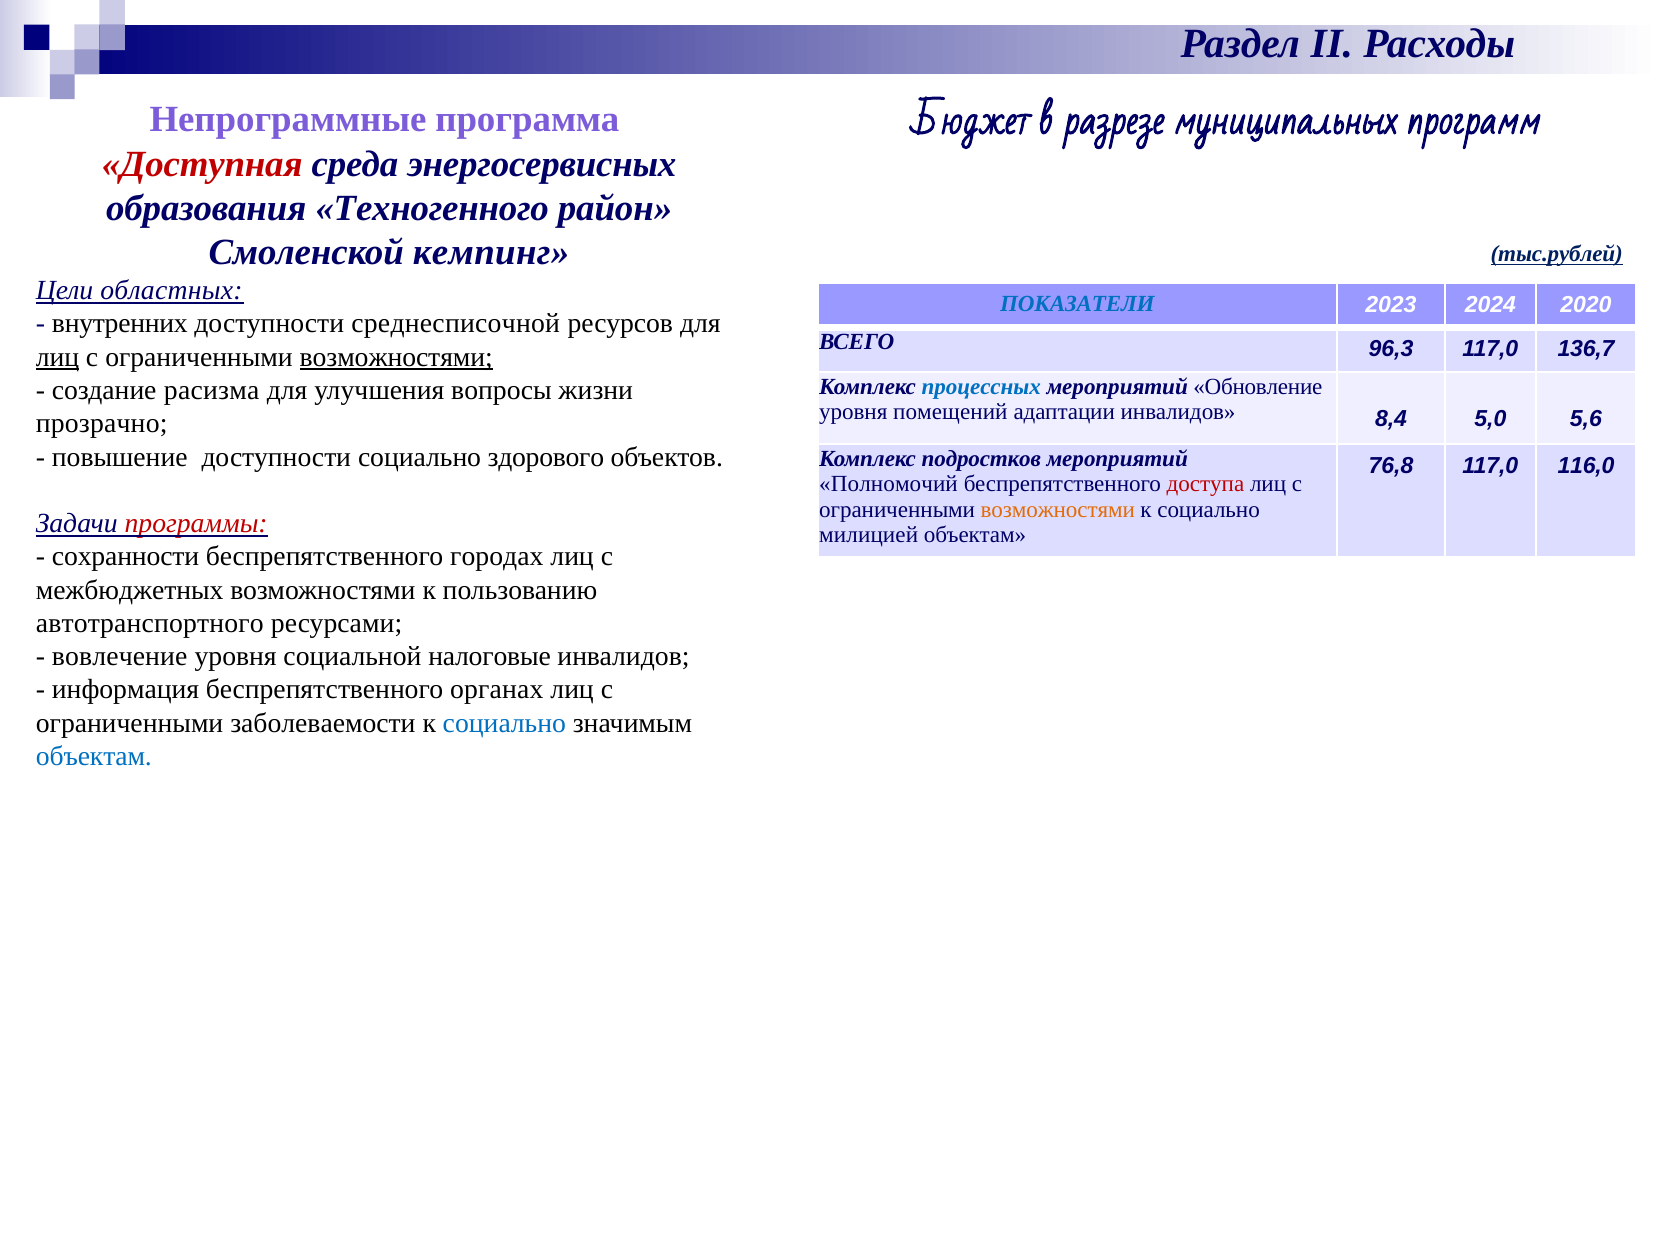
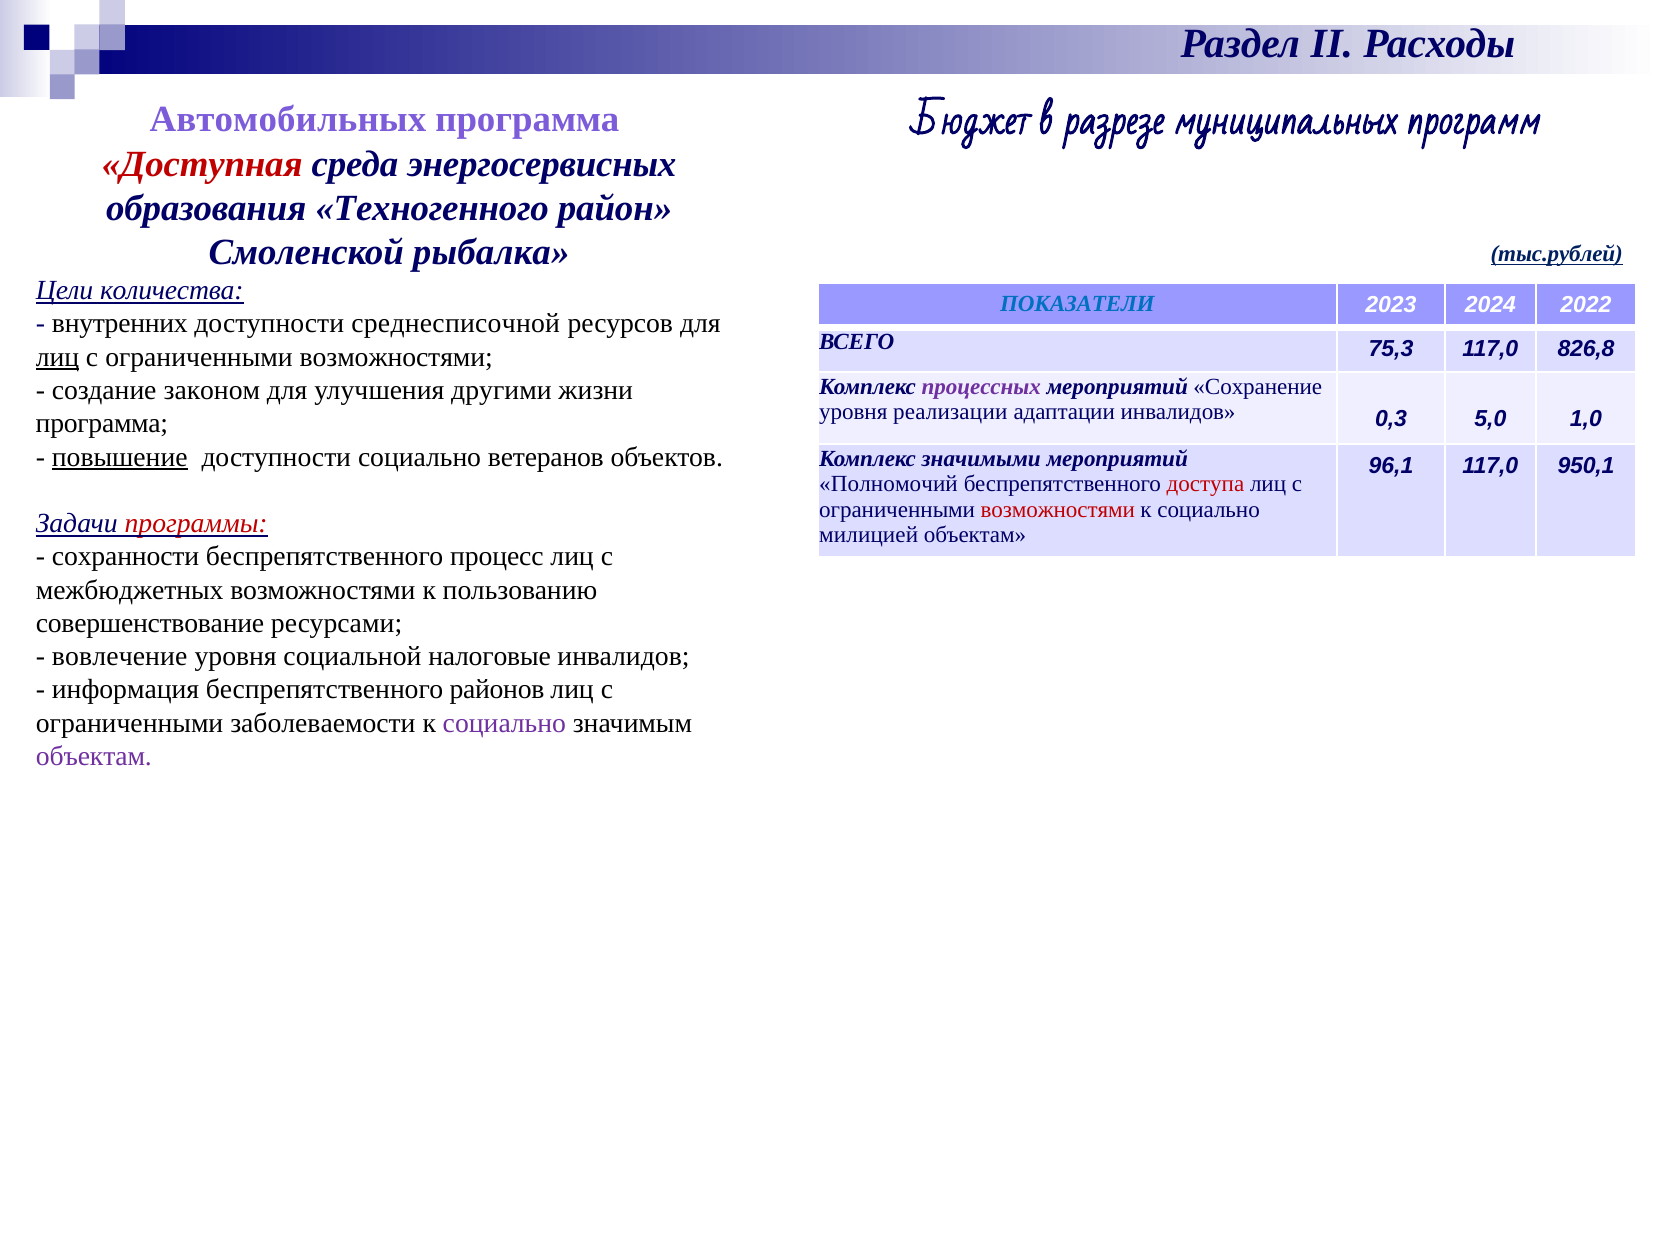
Непрограммные: Непрограммные -> Автомобильных
кемпинг: кемпинг -> рыбалка
областных: областных -> количества
2020: 2020 -> 2022
96,3: 96,3 -> 75,3
136,7: 136,7 -> 826,8
возможностями at (396, 357) underline: present -> none
процессных colour: blue -> purple
Обновление: Обновление -> Сохранение
расизма: расизма -> законом
вопросы: вопросы -> другими
помещений: помещений -> реализации
8,4: 8,4 -> 0,3
5,6: 5,6 -> 1,0
прозрачно at (102, 423): прозрачно -> программа
повышение underline: none -> present
здорового: здорового -> ветеранов
подростков: подростков -> значимыми
76,8: 76,8 -> 96,1
116,0: 116,0 -> 950,1
возможностями at (1058, 509) colour: orange -> red
городах: городах -> процесс
автотранспортного: автотранспортного -> совершенствование
органах: органах -> районов
социально at (504, 723) colour: blue -> purple
объектам at (94, 756) colour: blue -> purple
